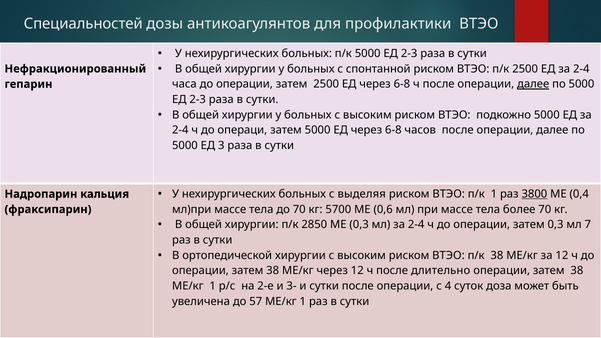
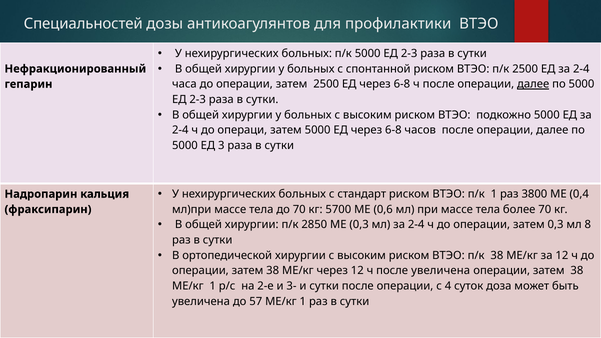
выделяя: выделяя -> стандарт
3800 underline: present -> none
7: 7 -> 8
после длительно: длительно -> увеличена
